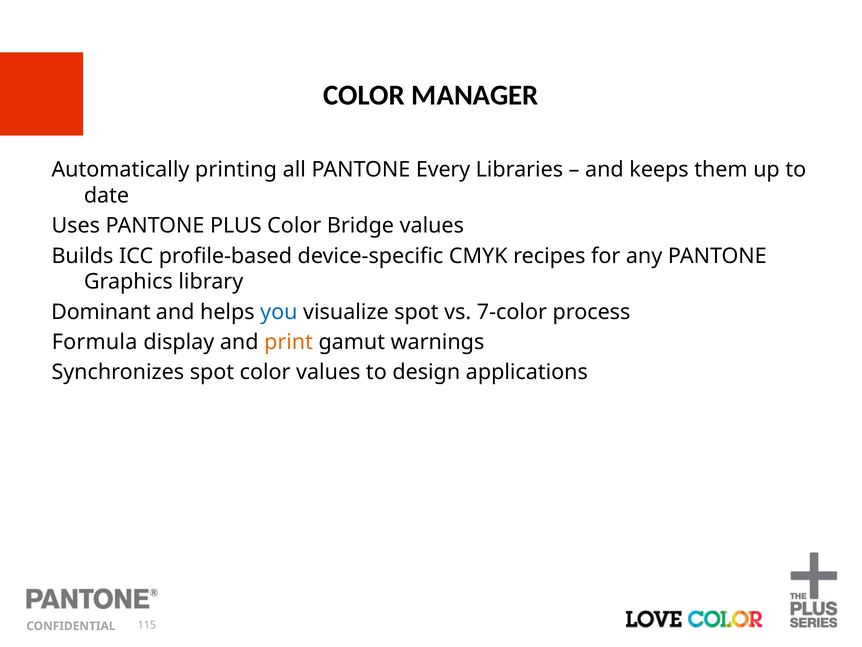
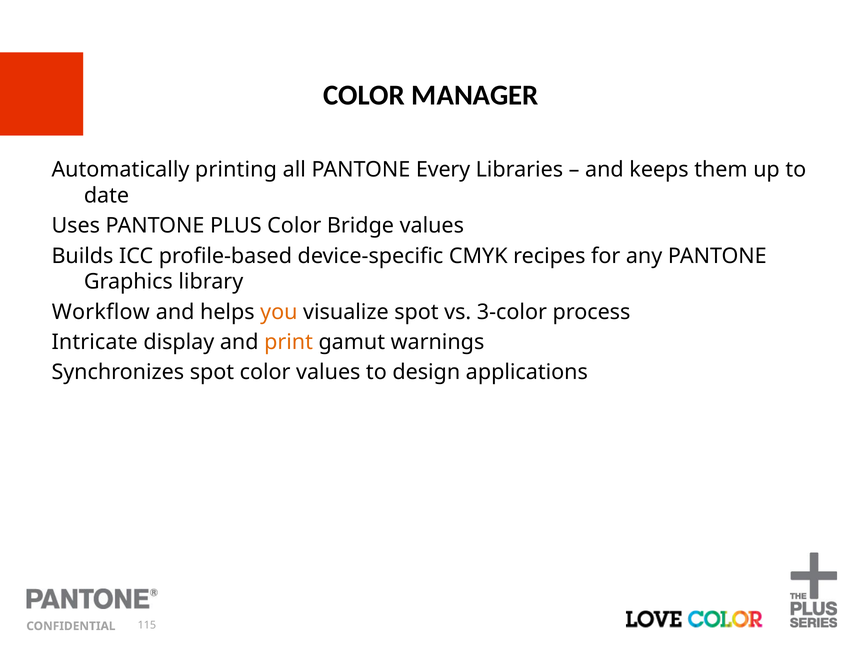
Dominant: Dominant -> Workflow
you colour: blue -> orange
7-color: 7-color -> 3-color
Formula: Formula -> Intricate
